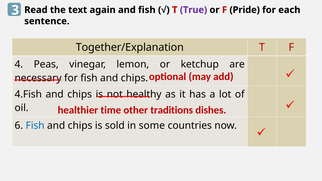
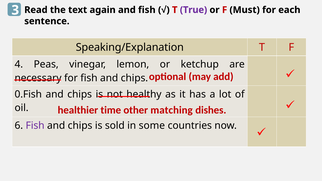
Pride: Pride -> Must
Together/Explanation: Together/Explanation -> Speaking/Explanation
4.Fish: 4.Fish -> 0.Fish
traditions: traditions -> matching
Fish at (35, 126) colour: blue -> purple
